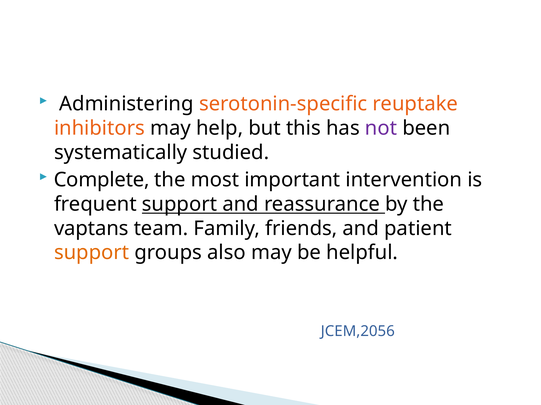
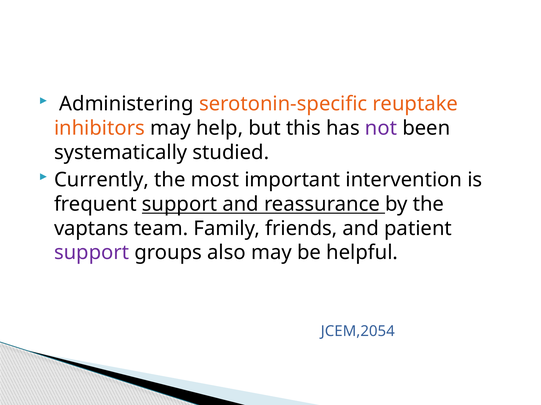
Complete: Complete -> Currently
support at (92, 253) colour: orange -> purple
JCEM,2056: JCEM,2056 -> JCEM,2054
